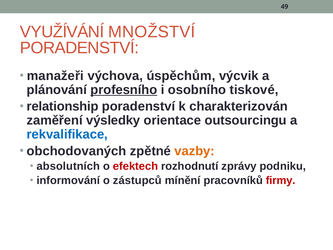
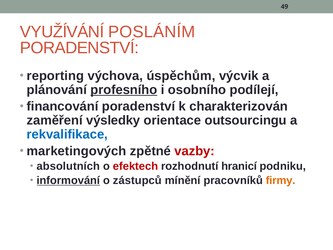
MNOŽSTVÍ: MNOŽSTVÍ -> POSLÁNÍM
manažeři: manažeři -> reporting
tiskové: tiskové -> podílejí
relationship: relationship -> financování
obchodovaných: obchodovaných -> marketingových
vazby colour: orange -> red
zprávy: zprávy -> hranicí
informování underline: none -> present
firmy colour: red -> orange
